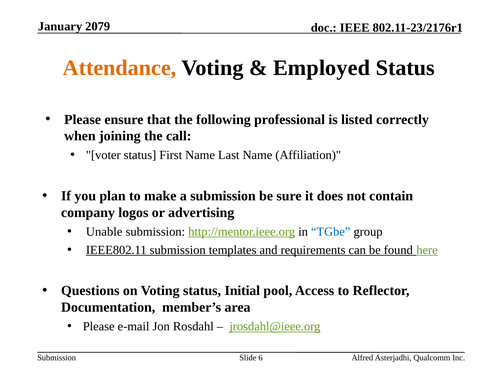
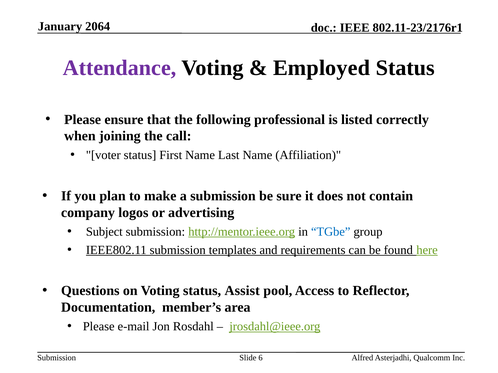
2079: 2079 -> 2064
Attendance colour: orange -> purple
Unable: Unable -> Subject
Initial: Initial -> Assist
